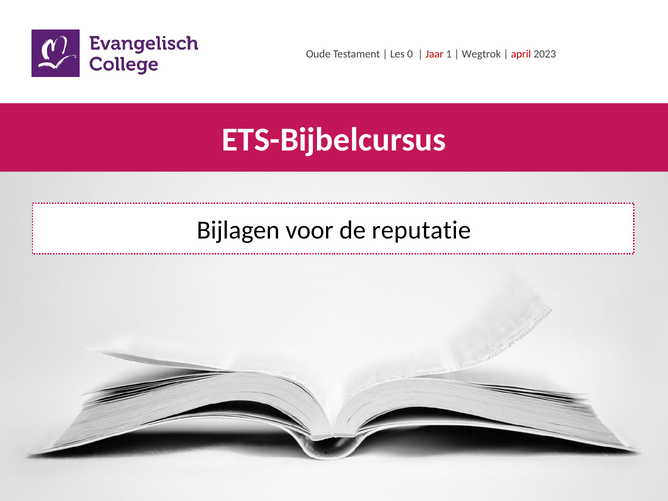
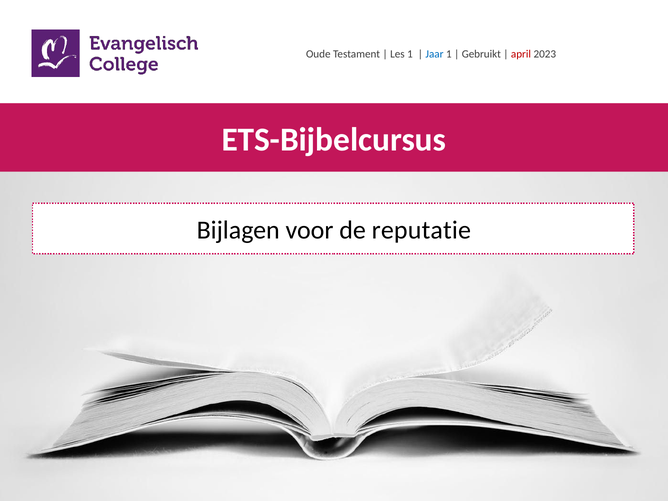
Les 0: 0 -> 1
Jaar colour: red -> blue
Wegtrok: Wegtrok -> Gebruikt
